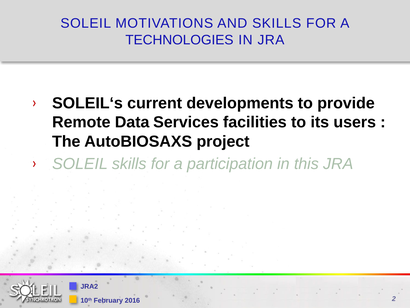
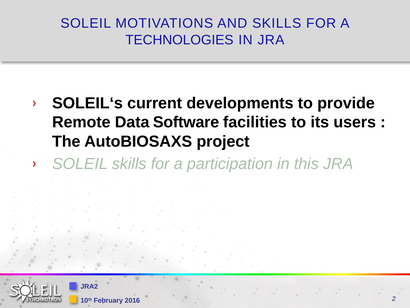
Services: Services -> Software
